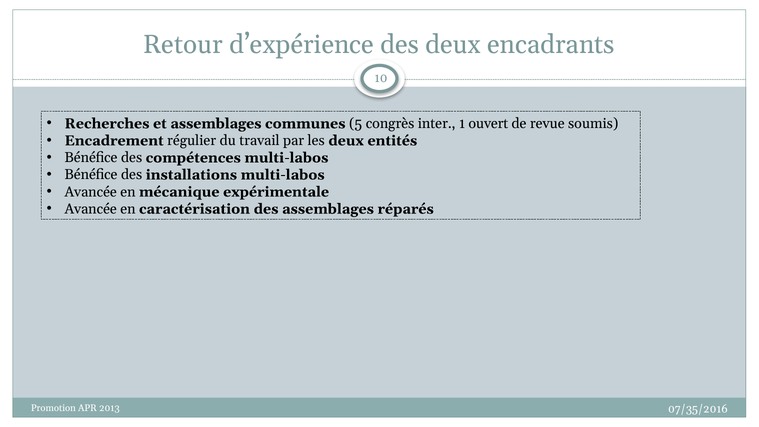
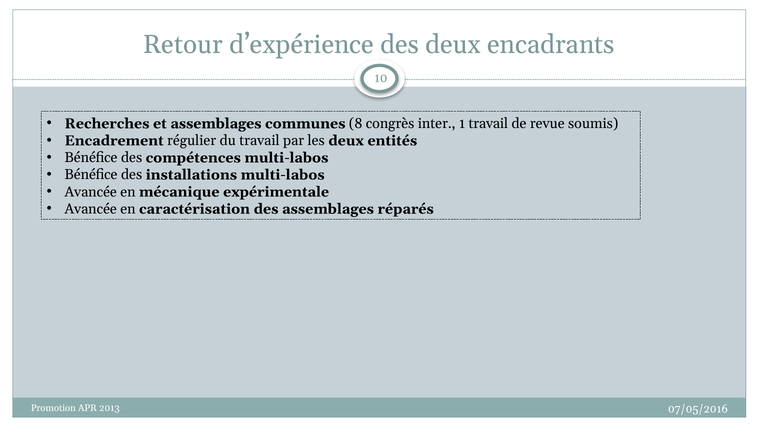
5: 5 -> 8
1 ouvert: ouvert -> travail
07/35/2016: 07/35/2016 -> 07/05/2016
